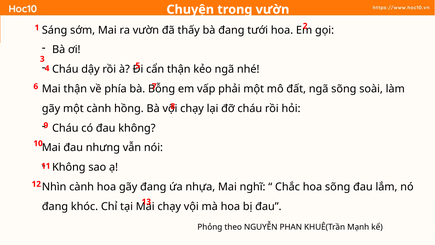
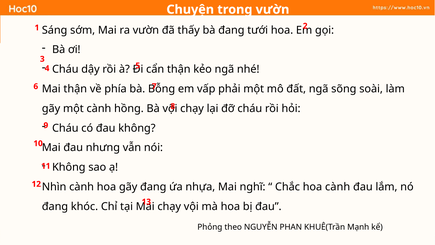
hoa sõng: sõng -> cành
